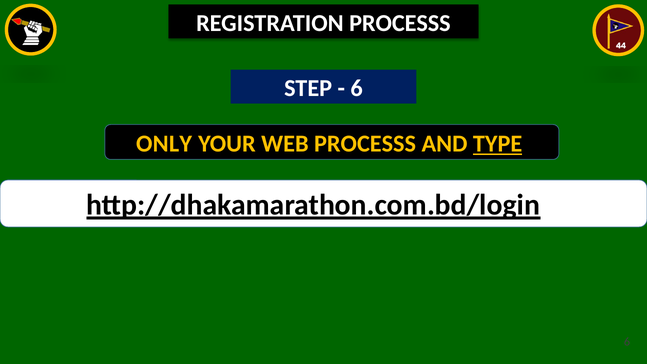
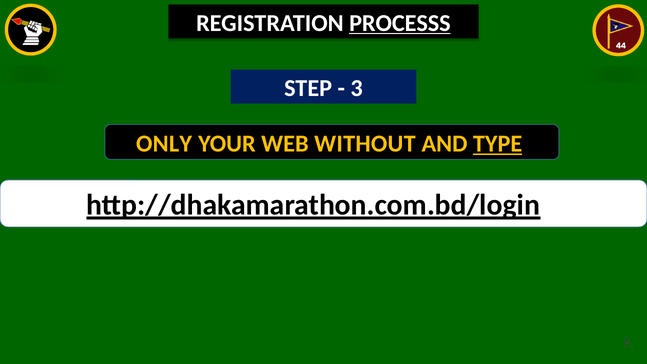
PROCESSS at (400, 23) underline: none -> present
6 at (357, 88): 6 -> 3
WEB PROCESSS: PROCESSS -> WITHOUT
